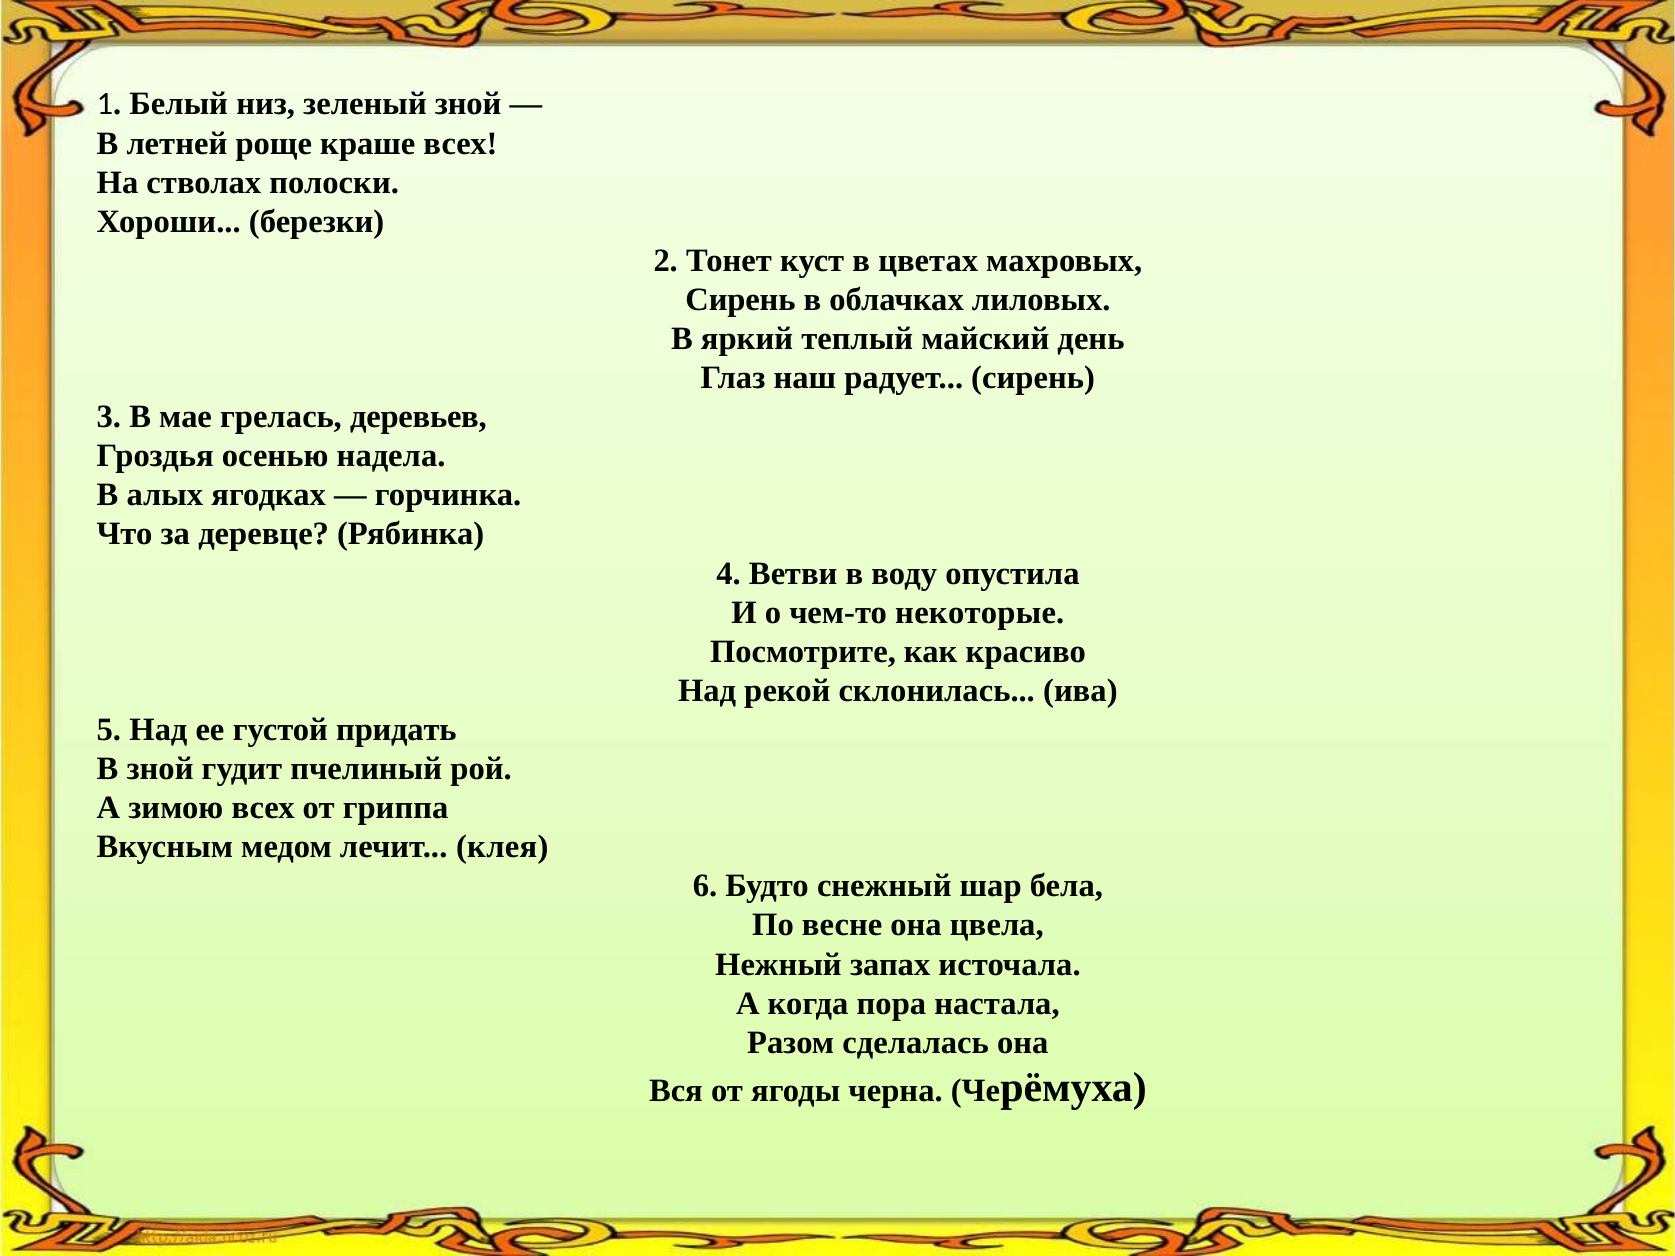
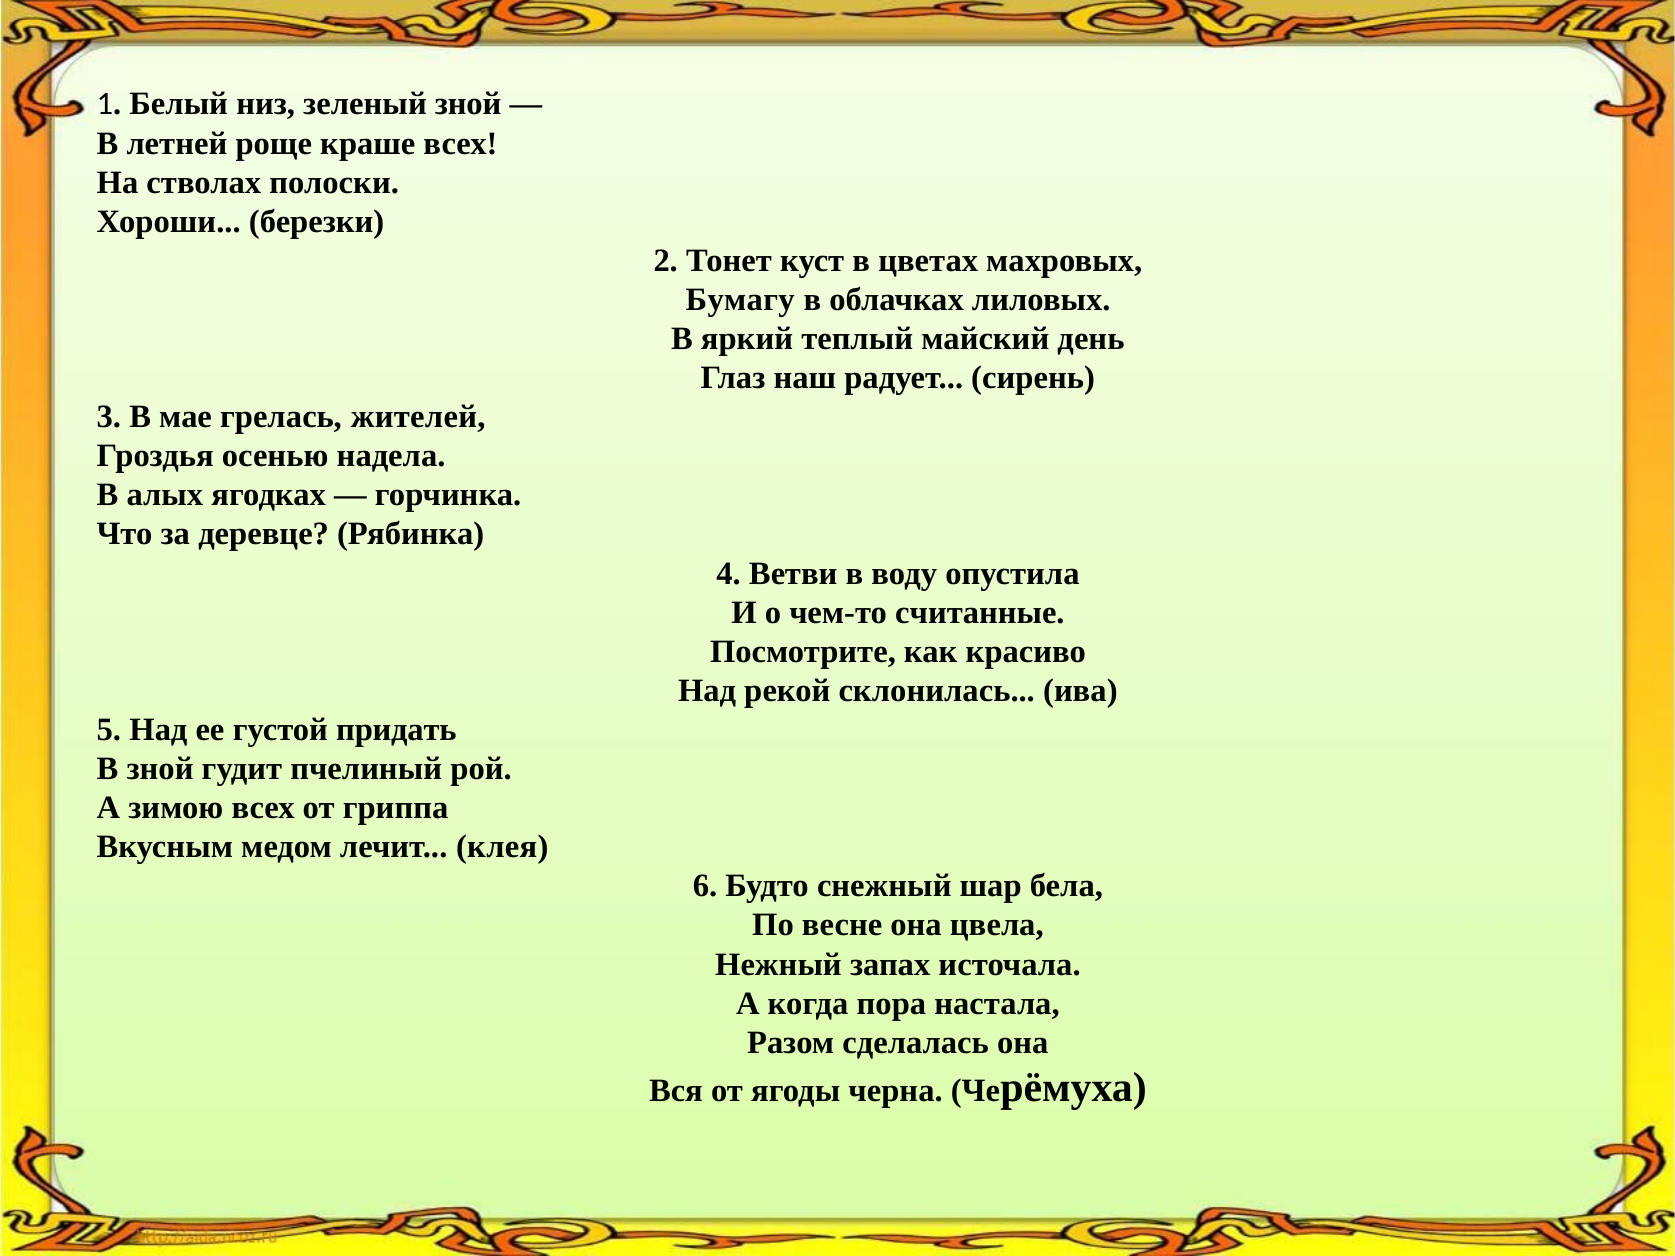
Сирень at (740, 300): Сирень -> Бумагу
деревьев: деревьев -> жителей
некоторые: некоторые -> считанные
